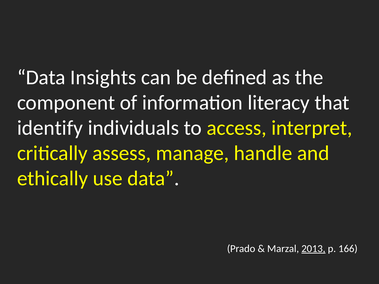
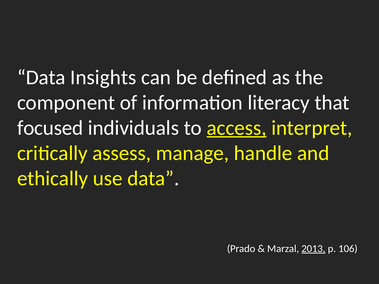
identify: identify -> focused
access underline: none -> present
166: 166 -> 106
